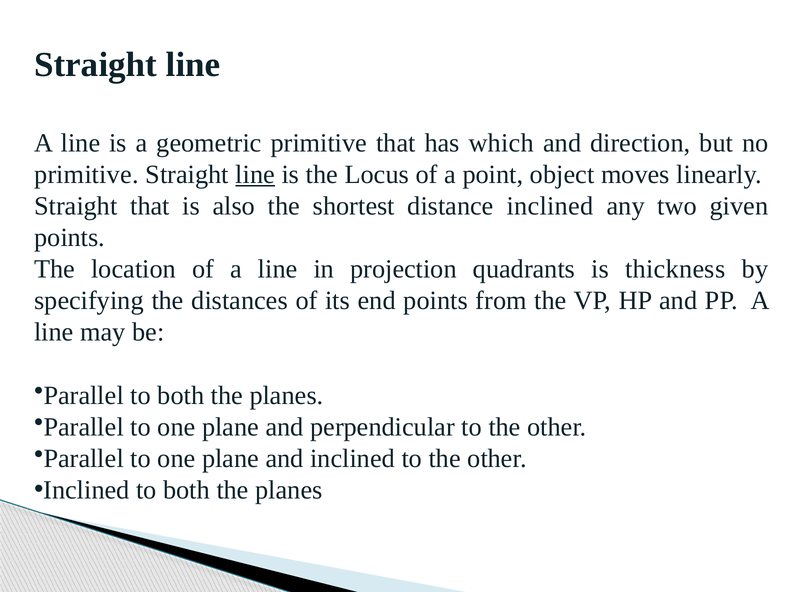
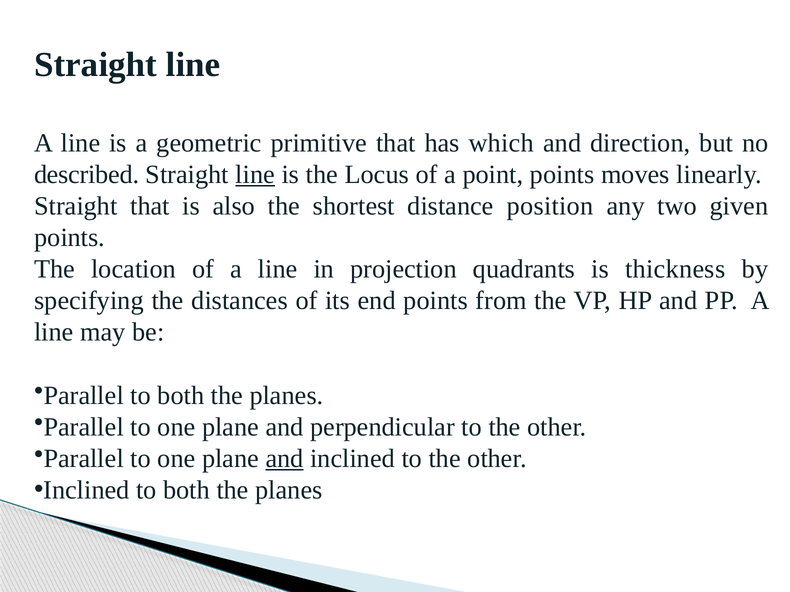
primitive at (86, 175): primitive -> described
point object: object -> points
distance inclined: inclined -> position
and at (285, 459) underline: none -> present
